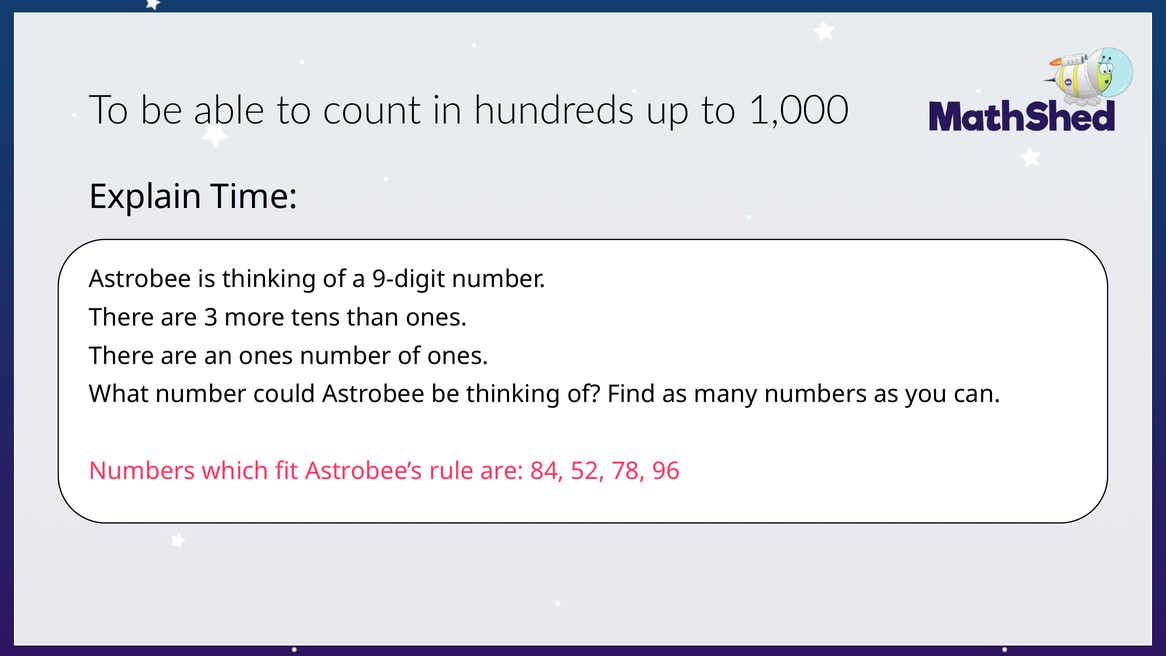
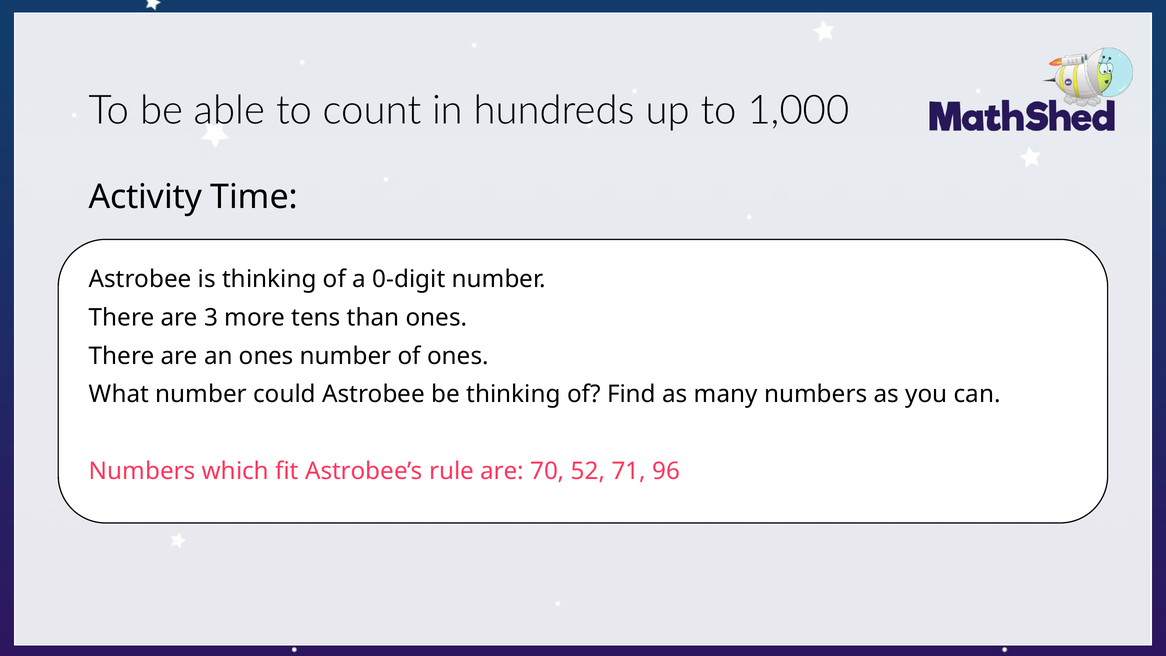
Explain: Explain -> Activity
9-digit: 9-digit -> 0-digit
84: 84 -> 70
78: 78 -> 71
